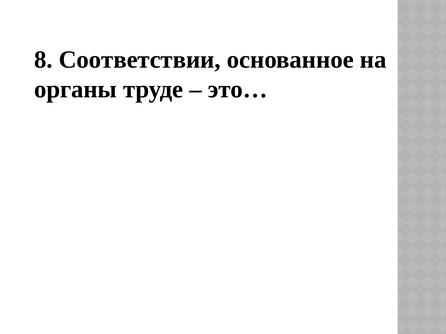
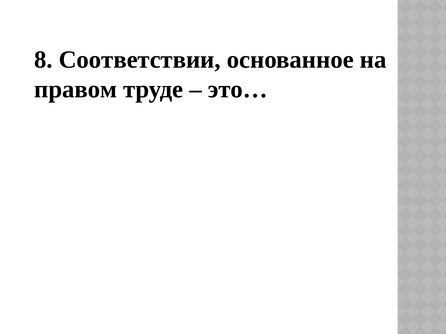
органы: органы -> правом
